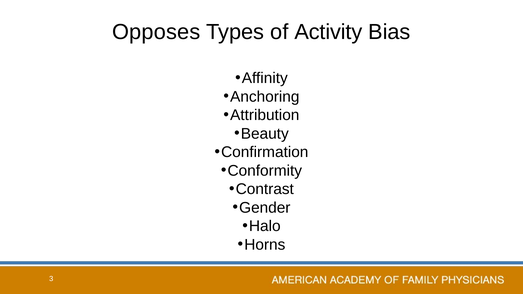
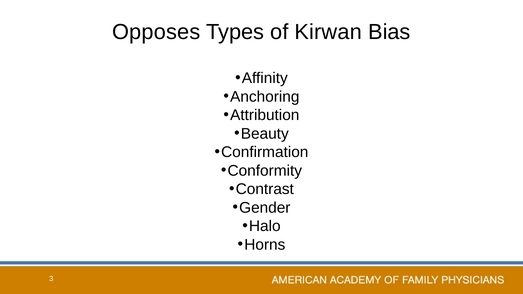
Activity: Activity -> Kirwan
